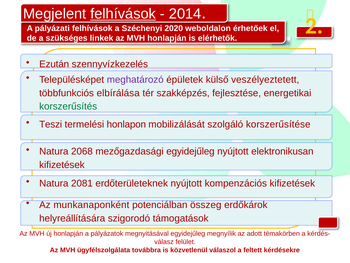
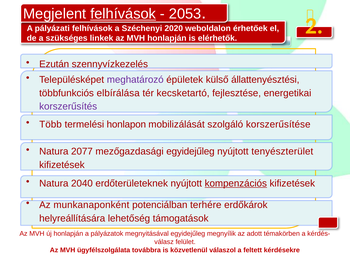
2014: 2014 -> 2053
veszélyeztetett: veszélyeztetett -> állattenyésztési
szakképzés: szakképzés -> kecsketartó
korszerűsítés colour: green -> purple
Teszi: Teszi -> Több
2068: 2068 -> 2077
elektronikusan: elektronikusan -> tenyészterület
2081: 2081 -> 2040
kompenzációs underline: none -> present
összeg: összeg -> terhére
szigorodó: szigorodó -> lehetőség
